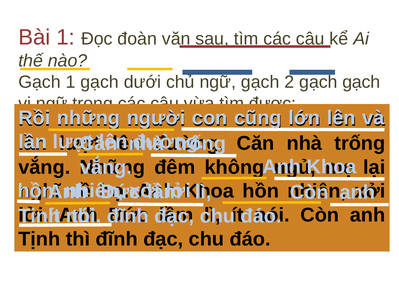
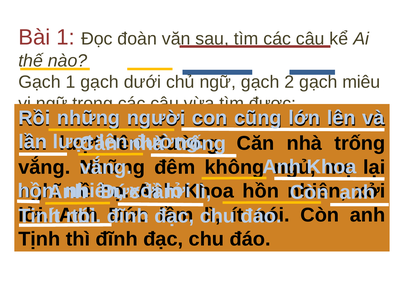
gạch gạch: gạch -> miêu
